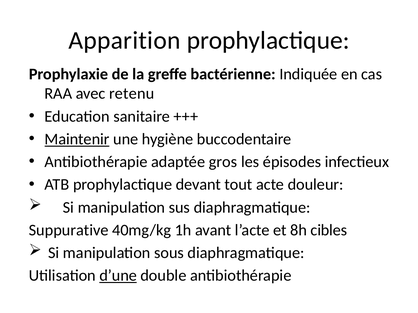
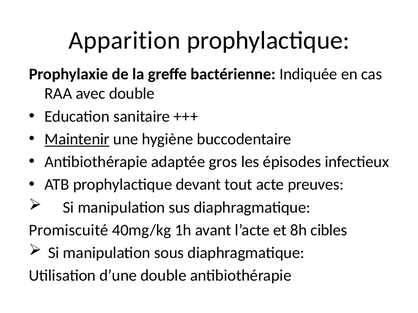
avec retenu: retenu -> double
douleur: douleur -> preuves
Suppurative: Suppurative -> Promiscuité
d’une underline: present -> none
